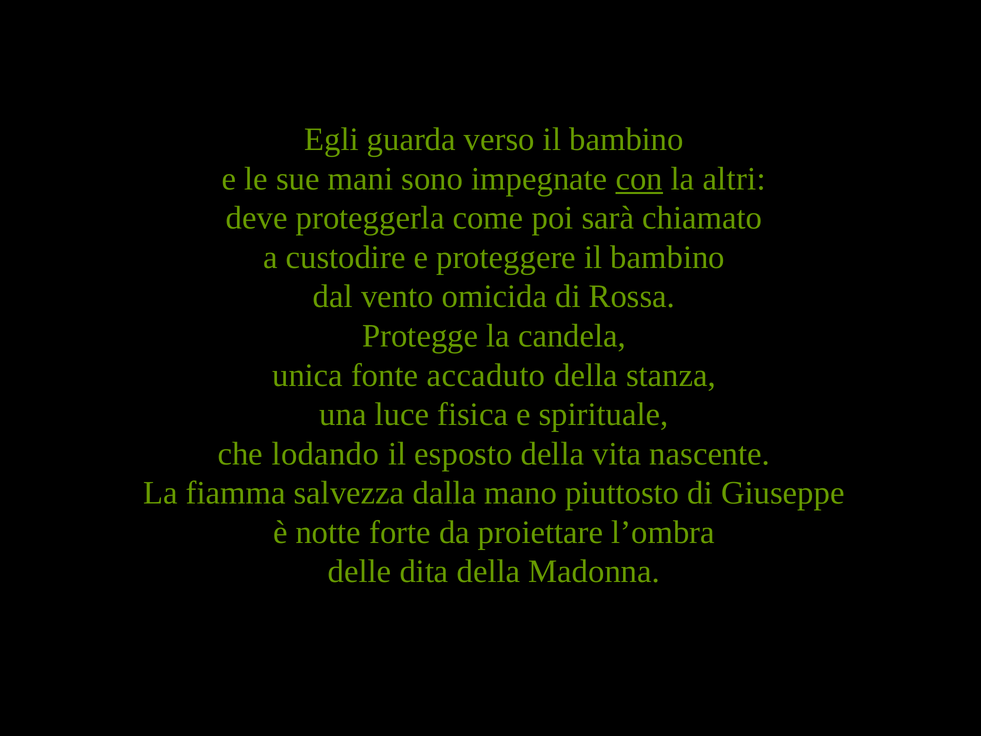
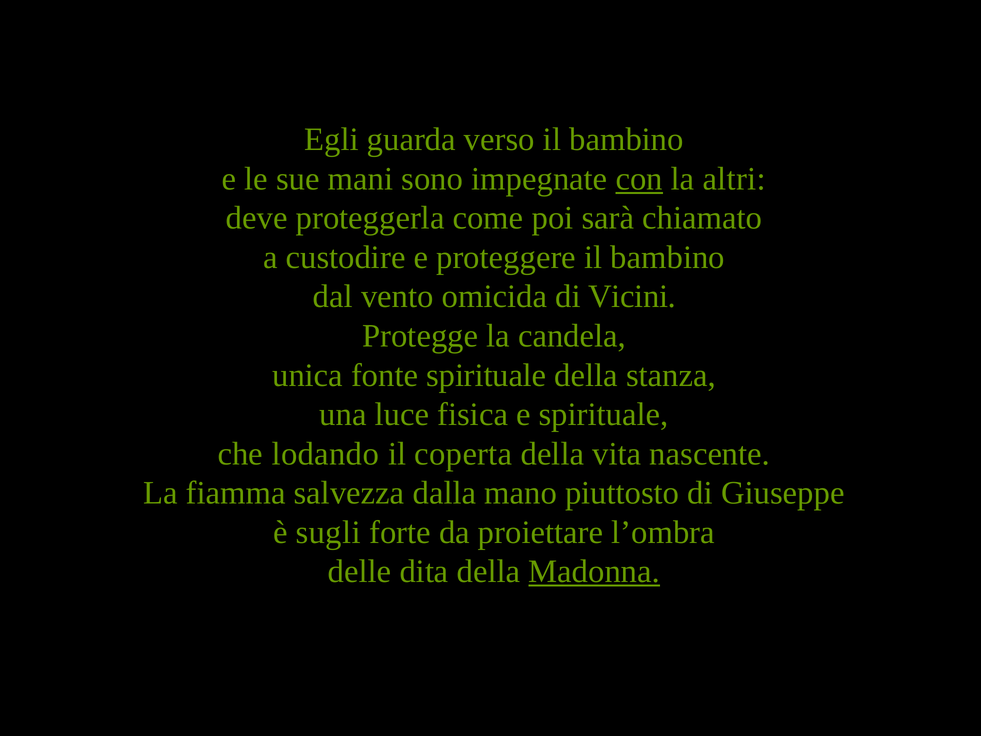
Rossa: Rossa -> Vicini
fonte accaduto: accaduto -> spirituale
esposto: esposto -> coperta
notte: notte -> sugli
Madonna underline: none -> present
